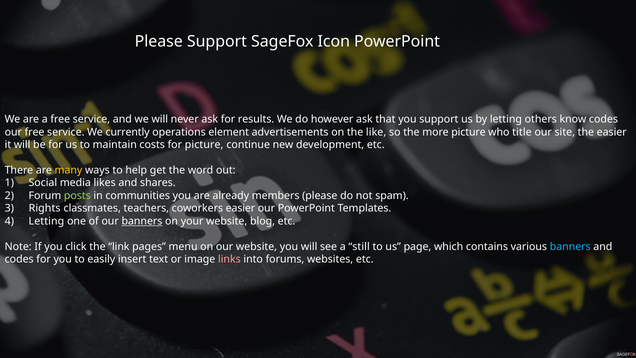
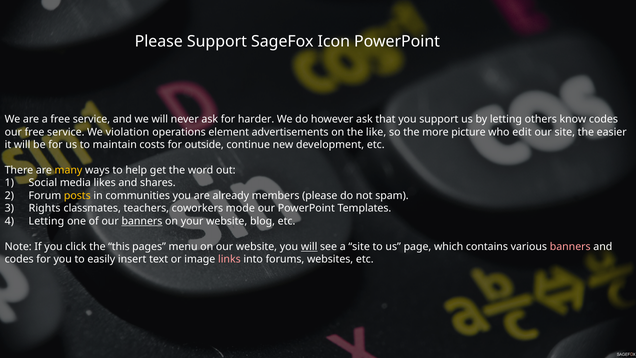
results: results -> harder
currently: currently -> violation
title: title -> edit
for picture: picture -> outside
posts colour: light green -> yellow
coworkers easier: easier -> mode
link: link -> this
will at (309, 246) underline: none -> present
a still: still -> site
banners at (570, 246) colour: light blue -> pink
